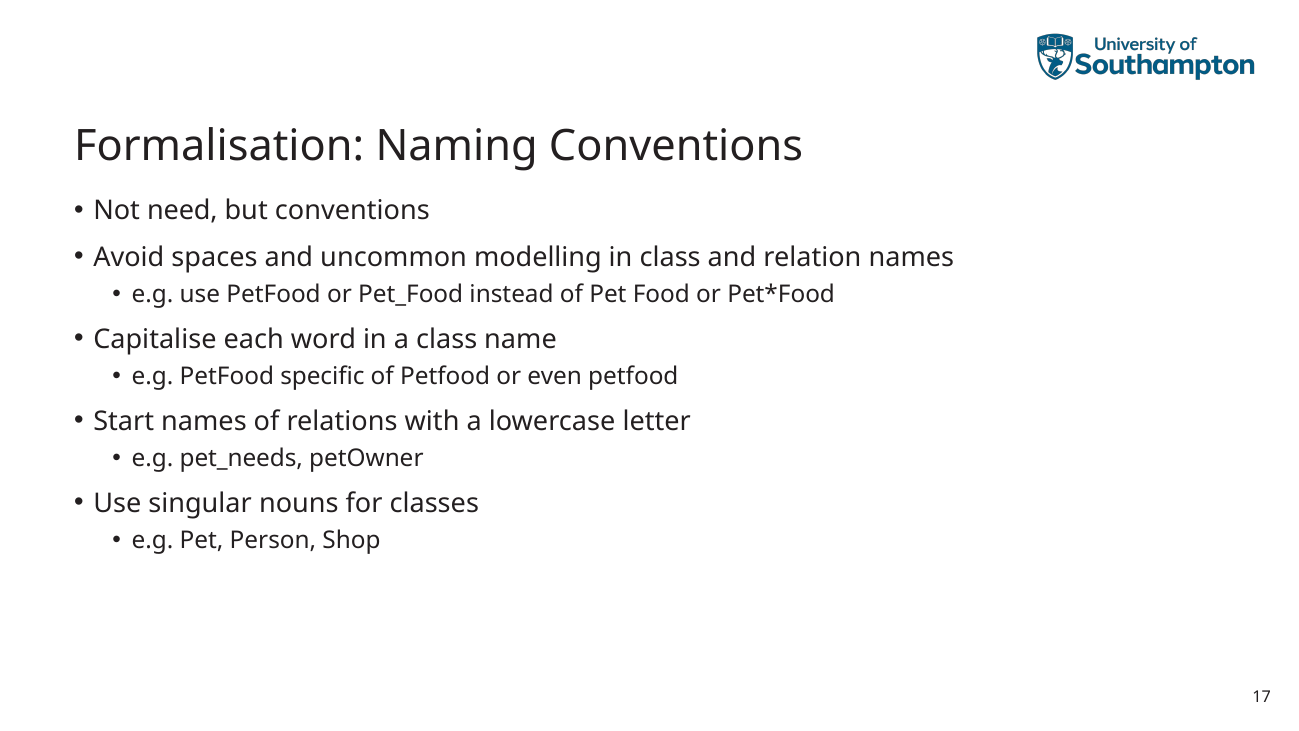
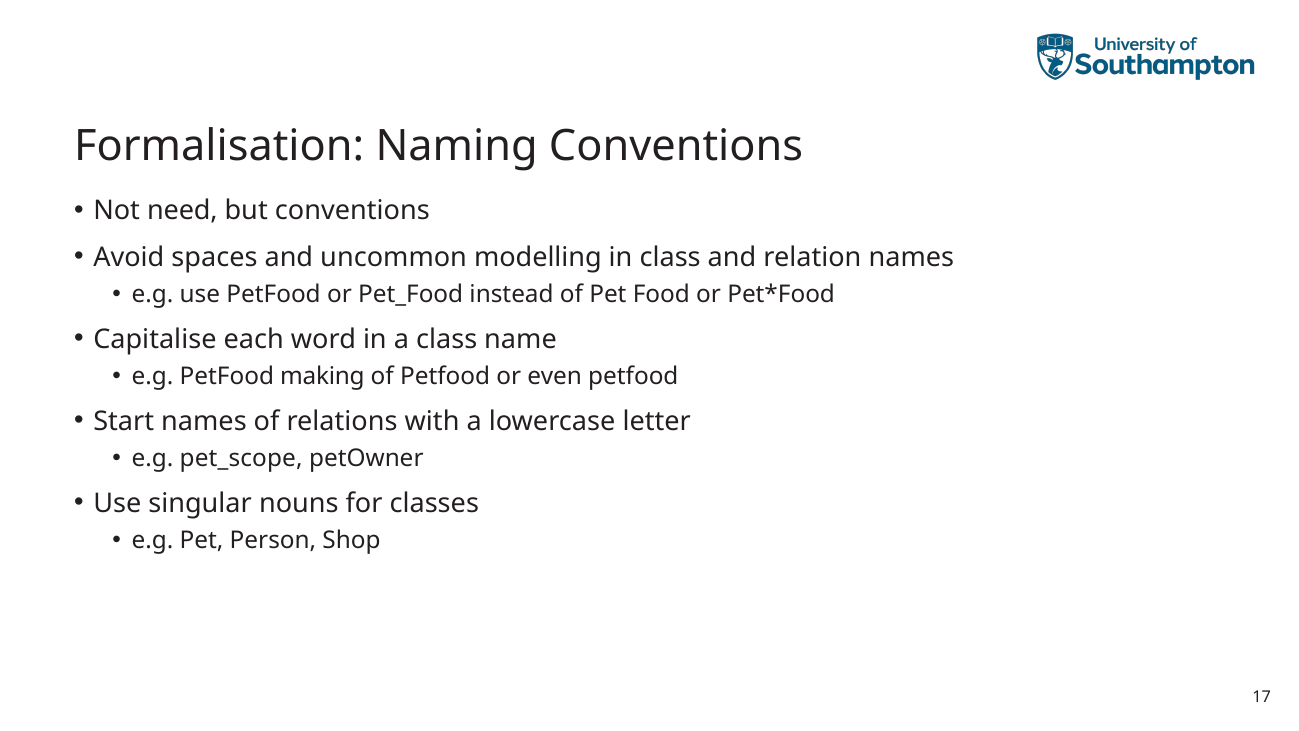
specific: specific -> making
pet_needs: pet_needs -> pet_scope
